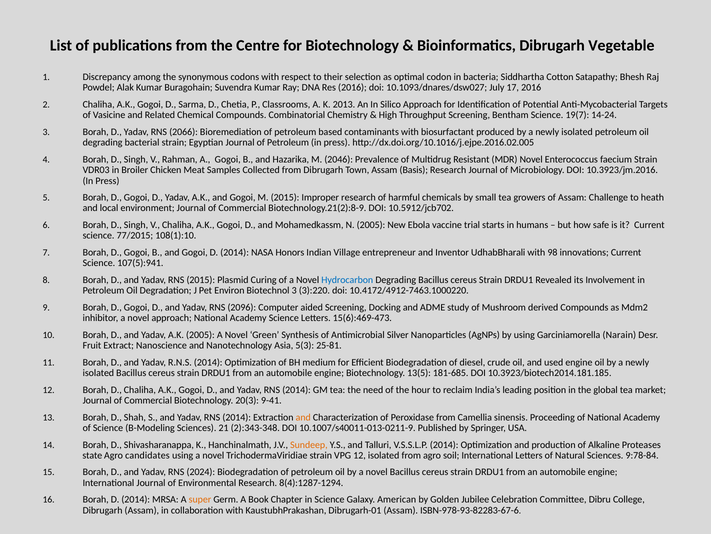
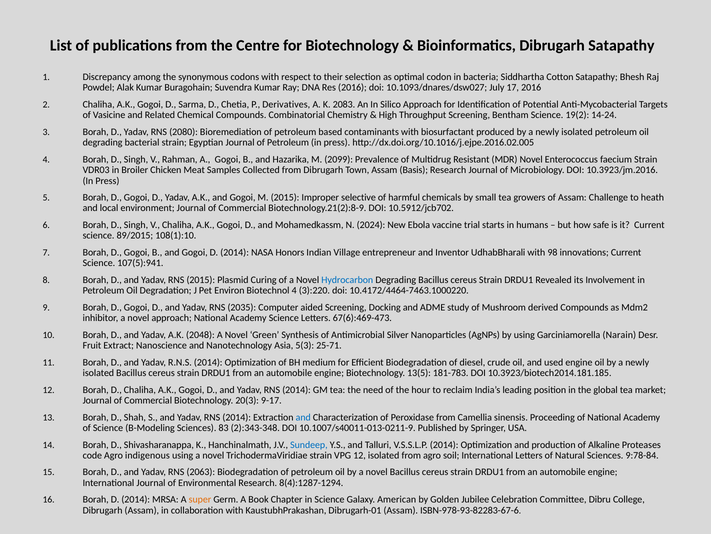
Dibrugarh Vegetable: Vegetable -> Satapathy
Classrooms: Classrooms -> Derivatives
2013: 2013 -> 2083
19(7: 19(7 -> 19(2
2066: 2066 -> 2080
2046: 2046 -> 2099
Improper research: research -> selective
N 2005: 2005 -> 2024
77/2015: 77/2015 -> 89/2015
Biotechnol 3: 3 -> 4
10.4172/4912-7463.1000220: 10.4172/4912-7463.1000220 -> 10.4172/4464-7463.1000220
2096: 2096 -> 2035
15(6):469-473: 15(6):469-473 -> 67(6):469-473
A.K 2005: 2005 -> 2048
25-81: 25-81 -> 25-71
181-685: 181-685 -> 181-783
9-41: 9-41 -> 9-17
and at (303, 417) colour: orange -> blue
21: 21 -> 83
Sundeep colour: orange -> blue
state: state -> code
candidates: candidates -> indigenous
2024: 2024 -> 2063
